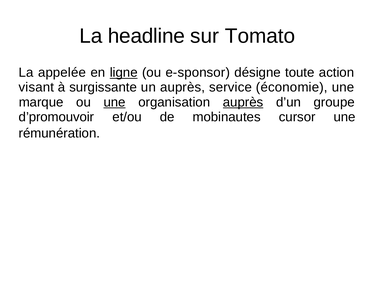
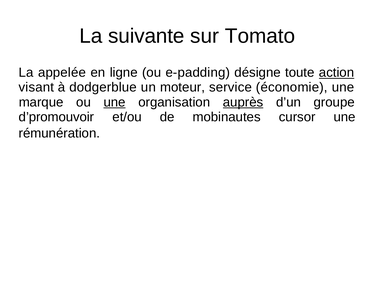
headline: headline -> suivante
ligne underline: present -> none
e-sponsor: e-sponsor -> e-padding
action underline: none -> present
surgissante: surgissante -> dodgerblue
un auprès: auprès -> moteur
